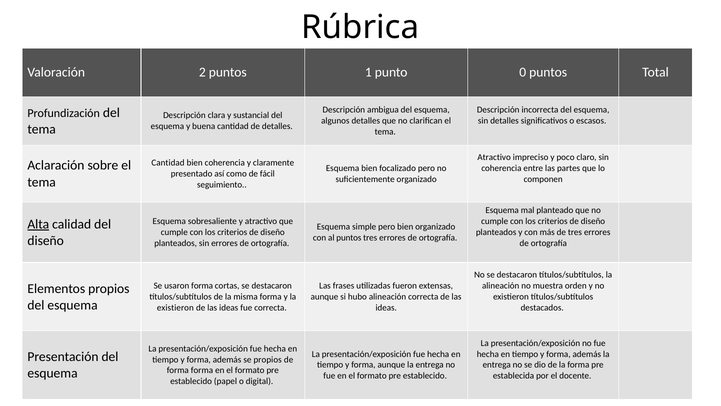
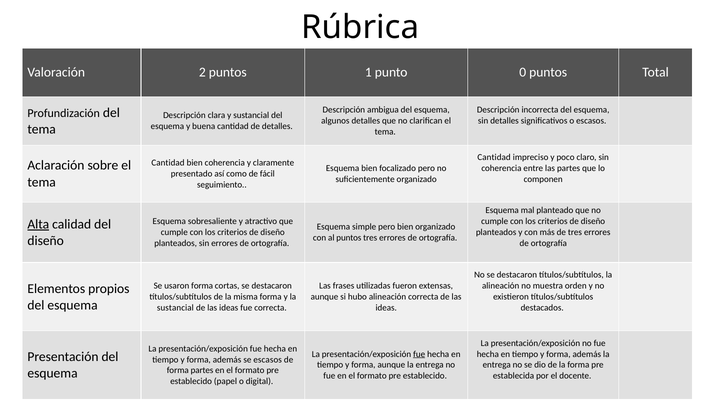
Atractivo at (494, 157): Atractivo -> Cantidad
existieron at (175, 307): existieron -> sustancial
fue at (419, 354) underline: none -> present
se propios: propios -> escasos
forma forma: forma -> partes
